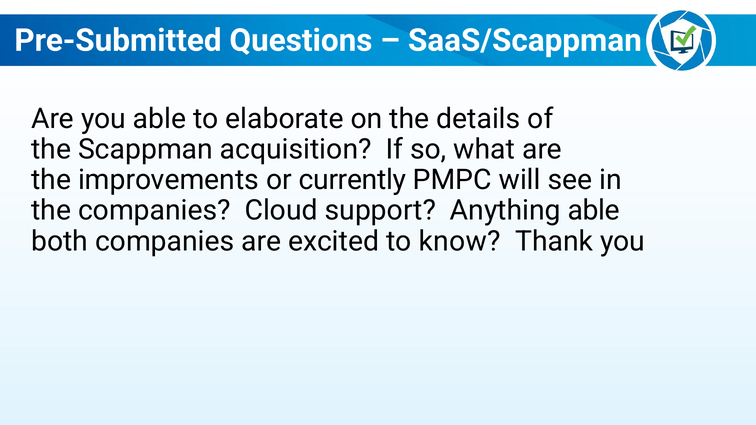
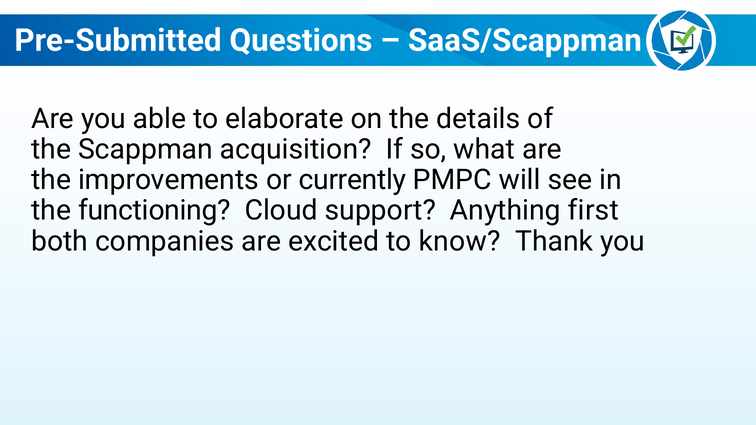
the companies: companies -> functioning
Anything able: able -> first
